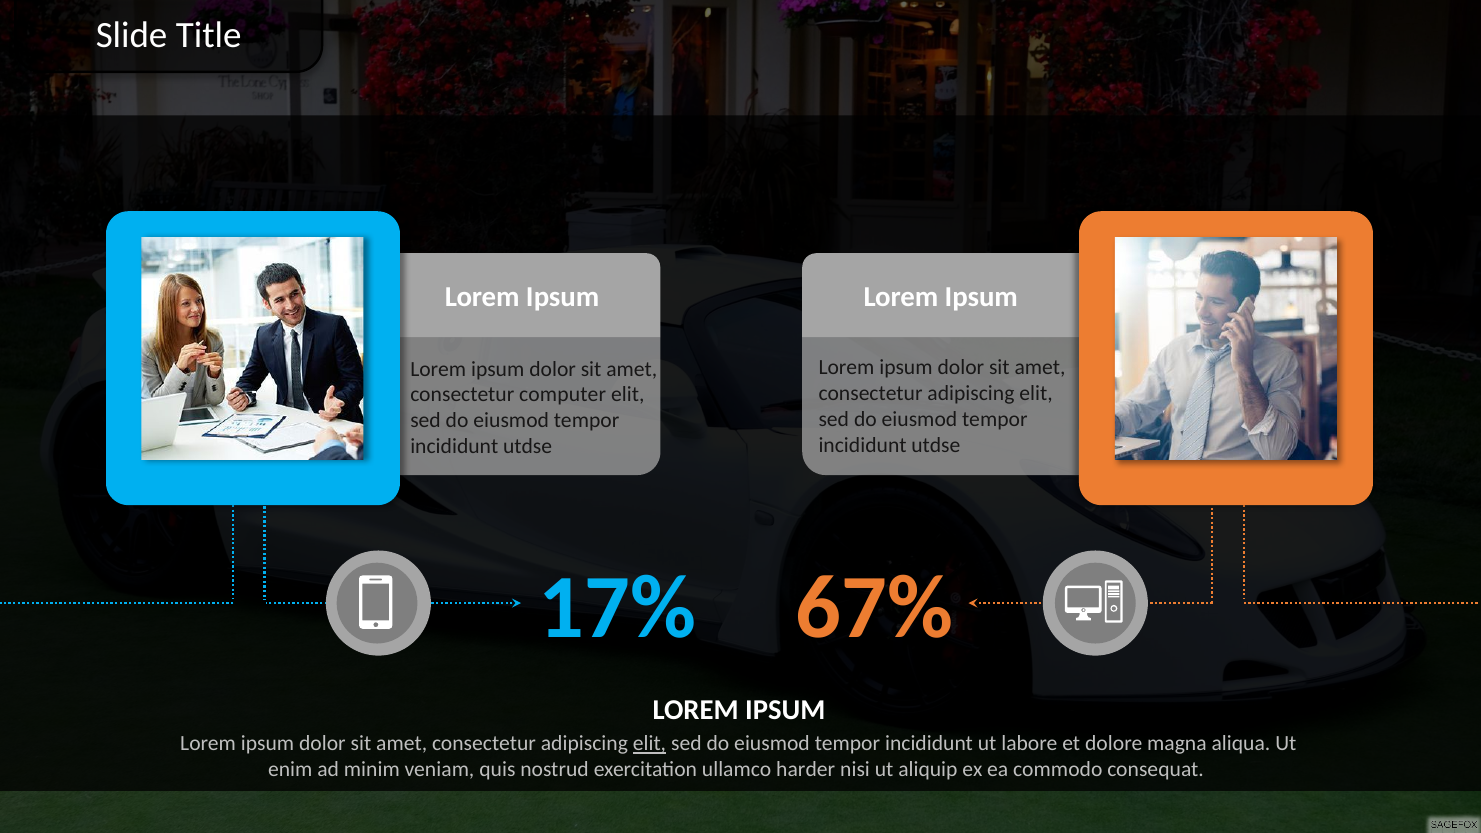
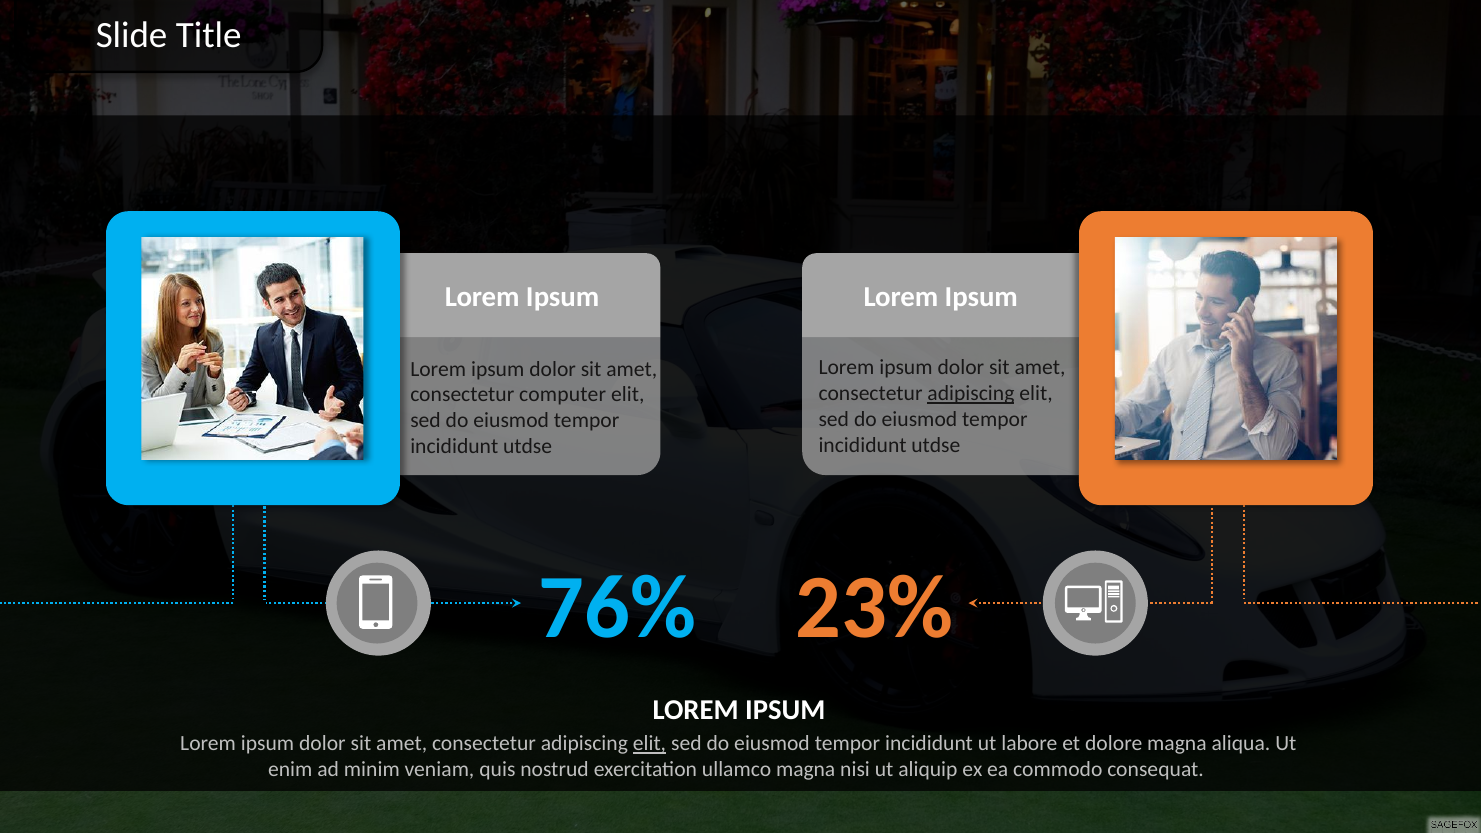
adipiscing at (971, 394) underline: none -> present
17%: 17% -> 76%
67%: 67% -> 23%
ullamco harder: harder -> magna
